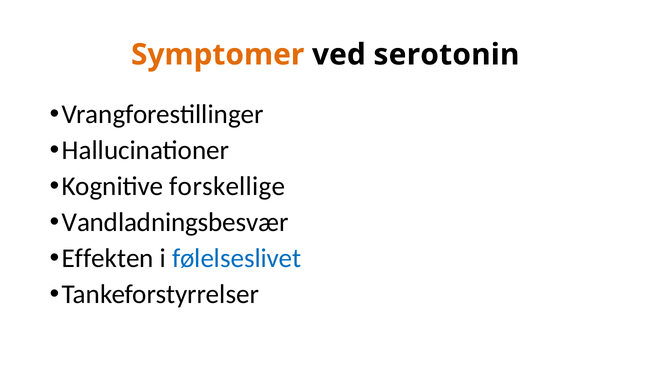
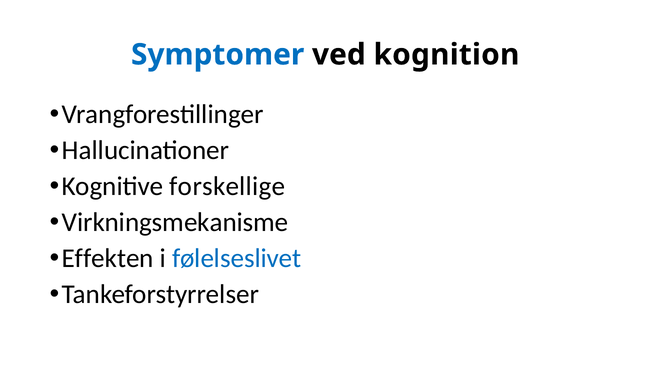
Symptomer colour: orange -> blue
serotonin: serotonin -> kognition
Vandladningsbesvær: Vandladningsbesvær -> Virkningsmekanisme
